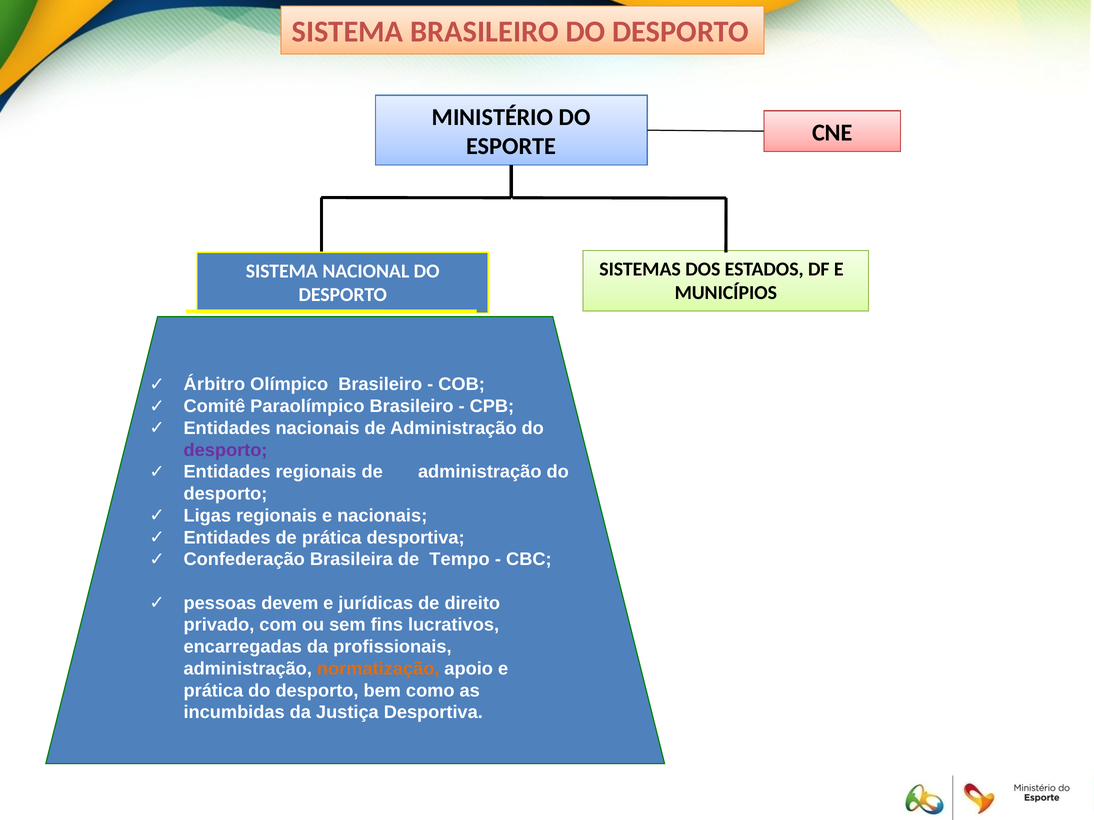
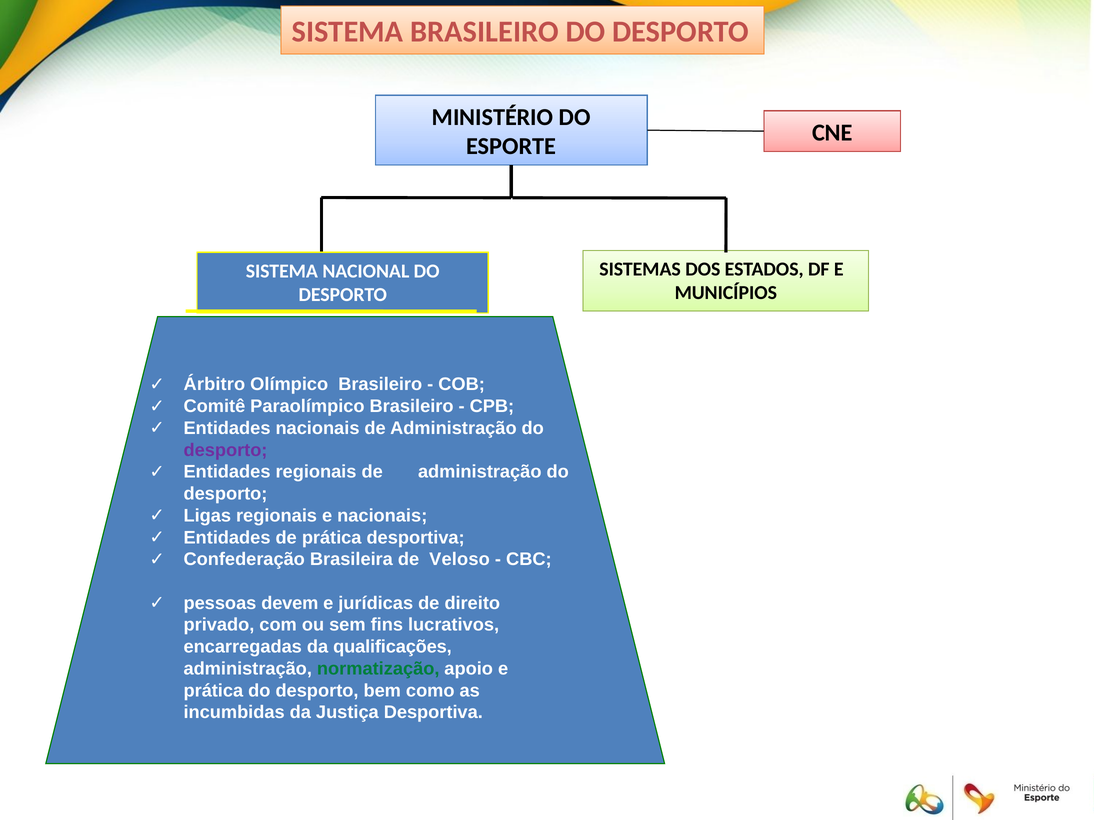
Tempo: Tempo -> Veloso
profissionais: profissionais -> qualificações
normatização colour: orange -> green
